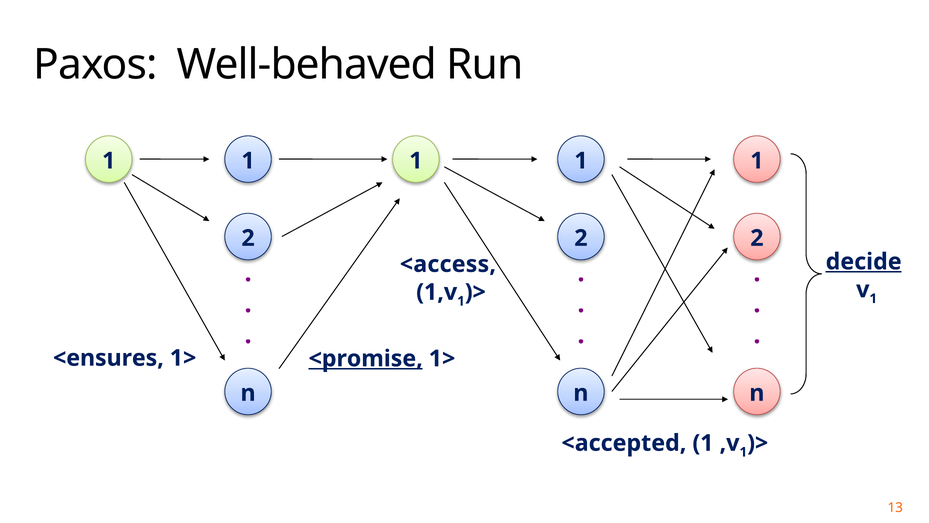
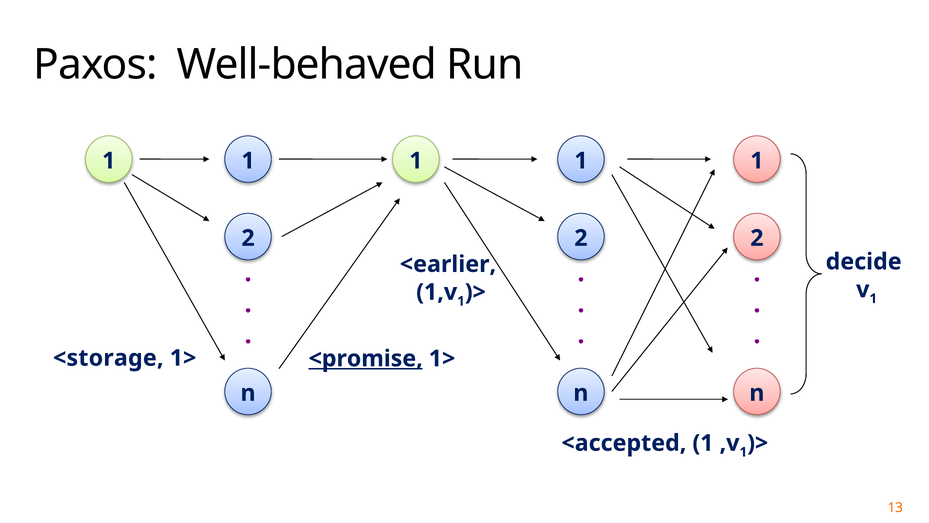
decide underline: present -> none
<access: <access -> <earlier
<ensures: <ensures -> <storage
